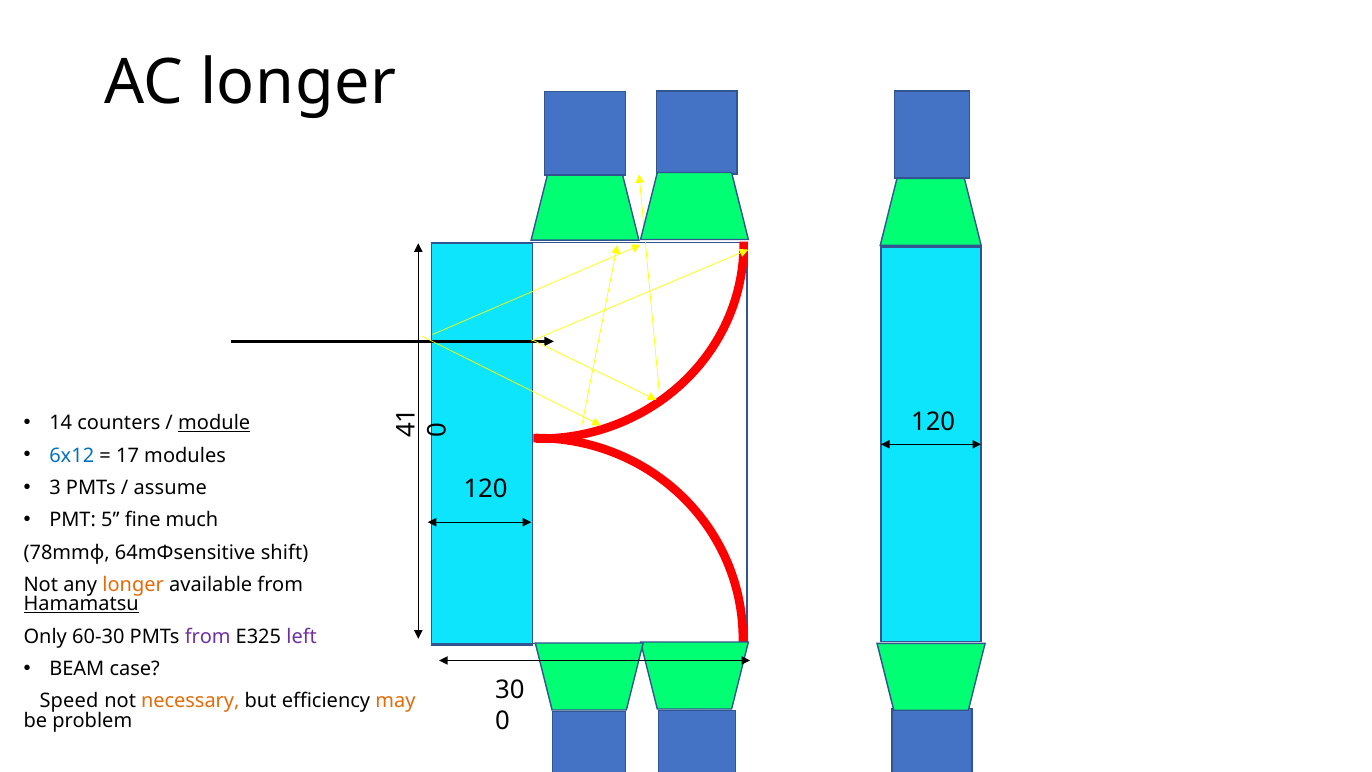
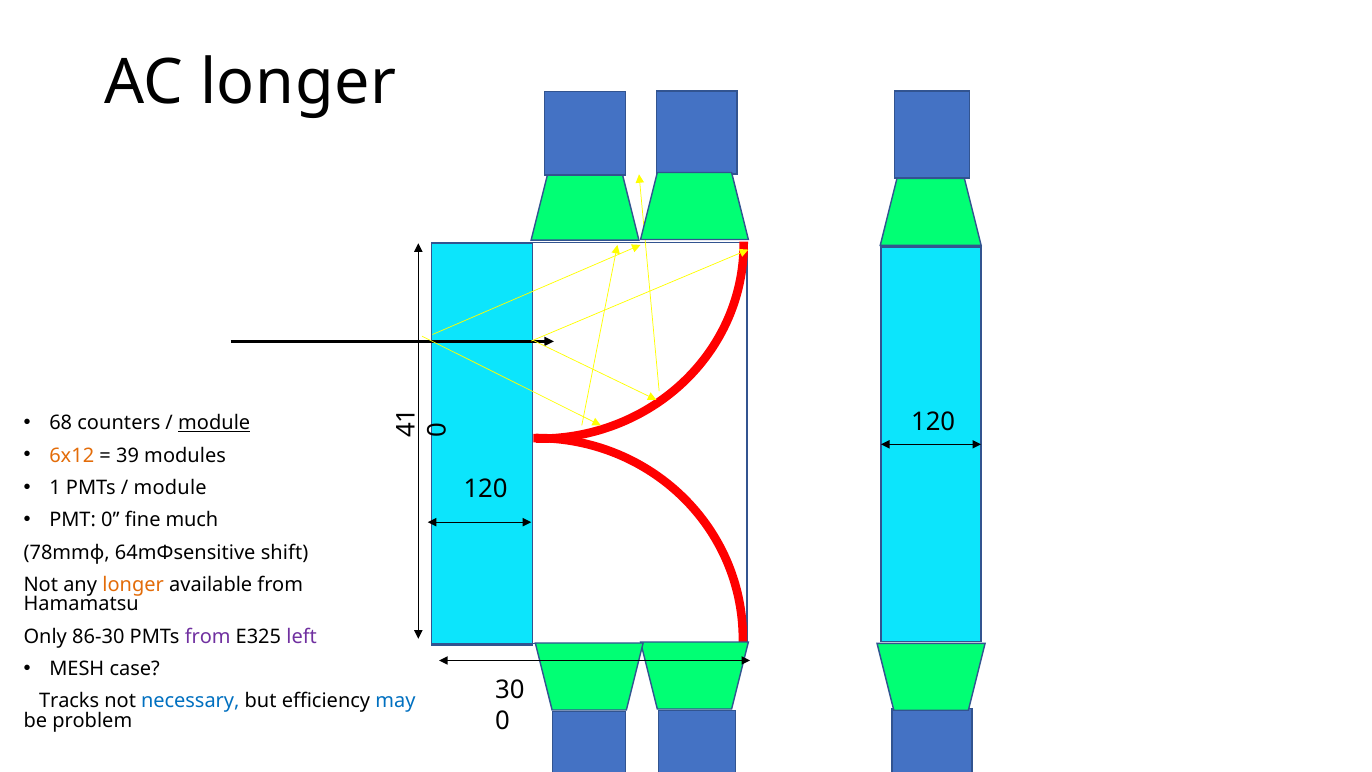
14: 14 -> 68
6x12 colour: blue -> orange
17: 17 -> 39
3 at (55, 488): 3 -> 1
assume at (170, 488): assume -> module
PMT 5: 5 -> 0
Hamamatsu underline: present -> none
60-30: 60-30 -> 86-30
BEAM: BEAM -> MESH
Speed: Speed -> Tracks
necessary colour: orange -> blue
may colour: orange -> blue
